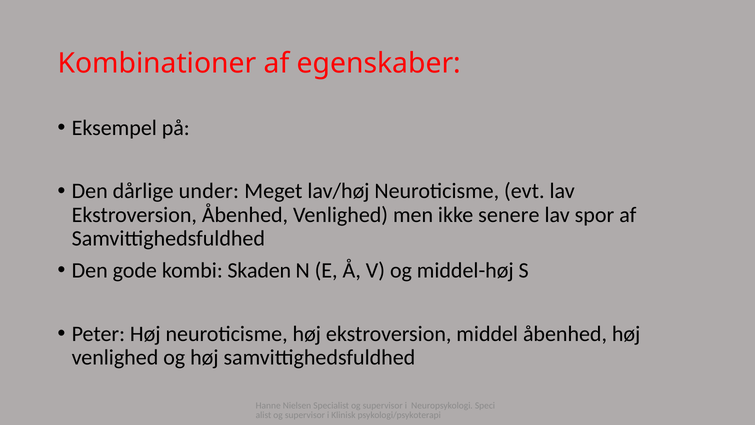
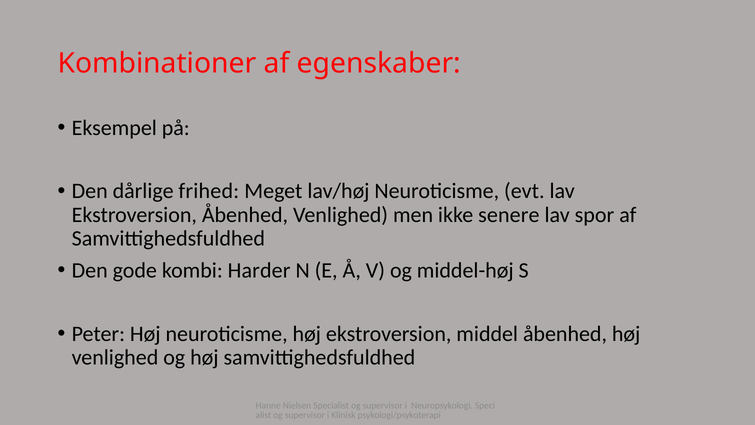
under: under -> frihed
Skaden: Skaden -> Harder
